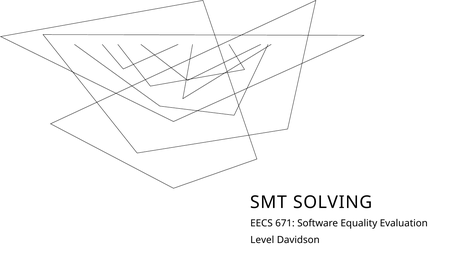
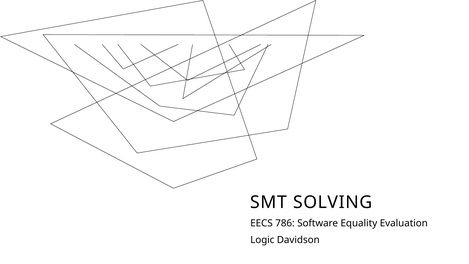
671: 671 -> 786
Level: Level -> Logic
